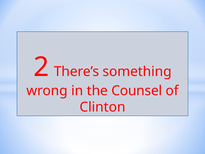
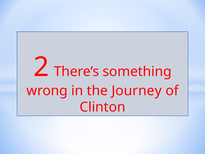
Counsel: Counsel -> Journey
